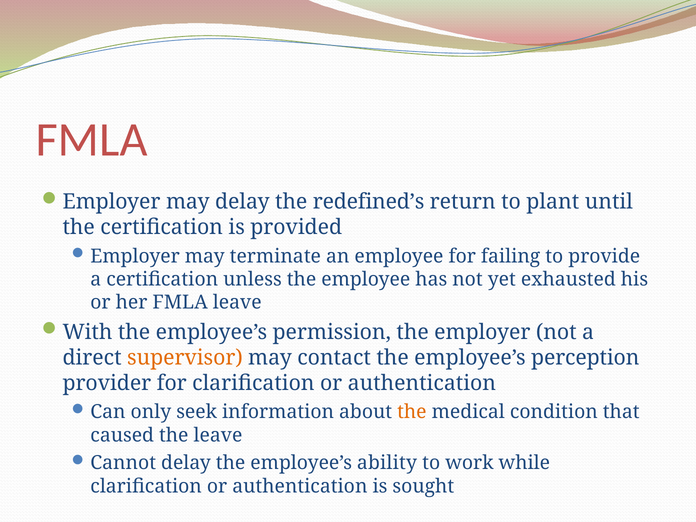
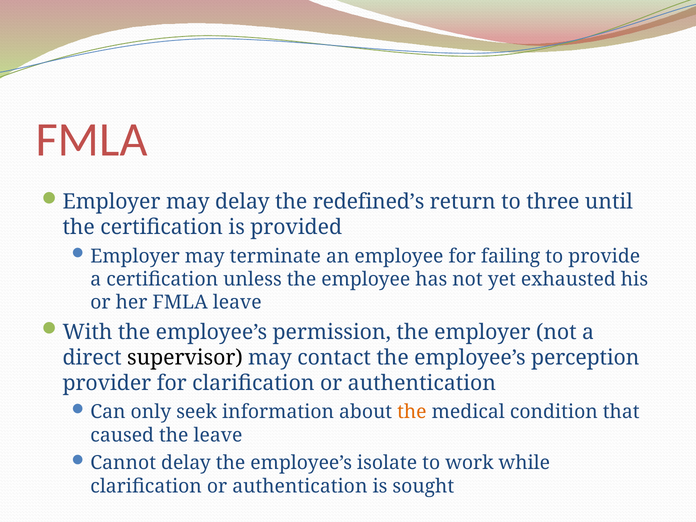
plant: plant -> three
supervisor colour: orange -> black
ability: ability -> isolate
